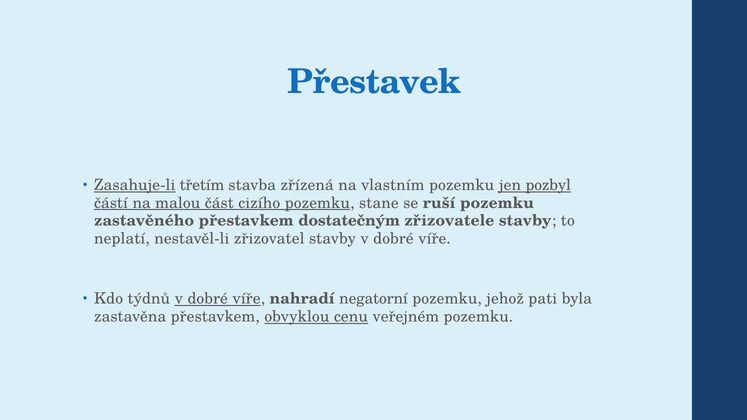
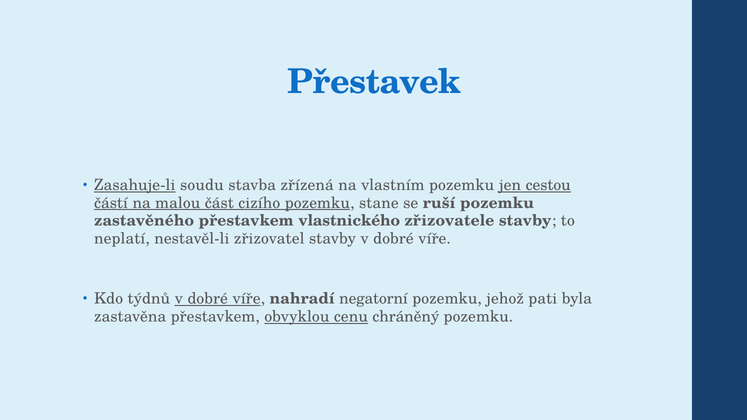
třetím: třetím -> soudu
pozbyl: pozbyl -> cestou
dostatečným: dostatečným -> vlastnického
veřejném: veřejném -> chráněný
